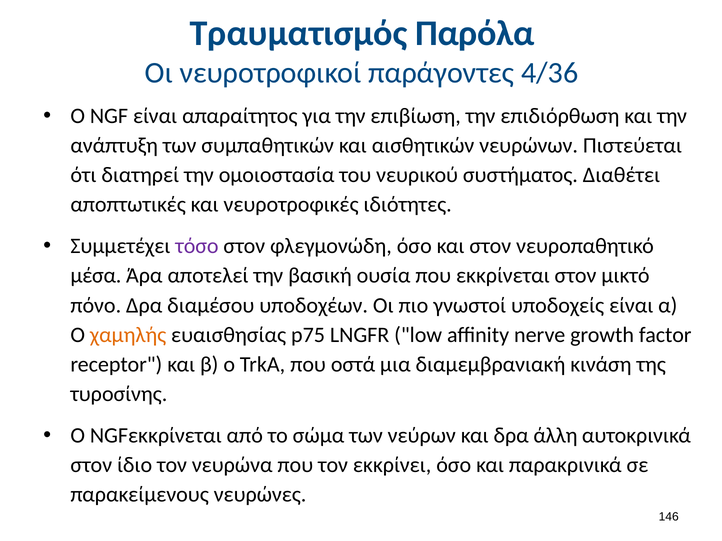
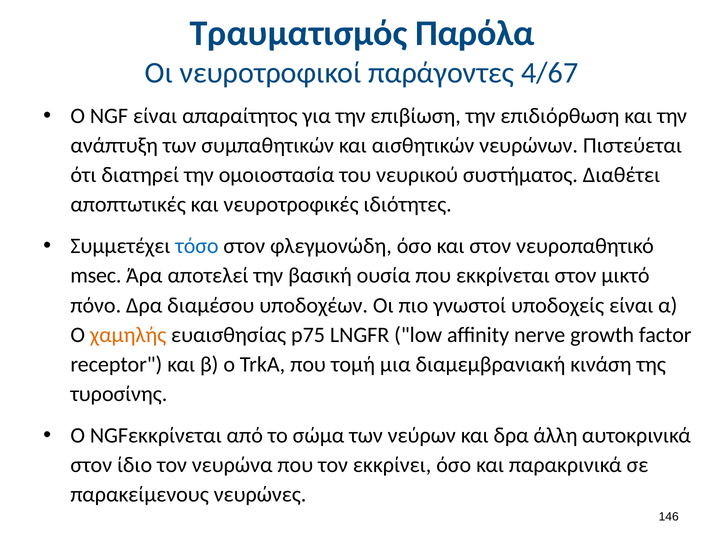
4/36: 4/36 -> 4/67
τόσο colour: purple -> blue
μέσα: μέσα -> msec
οστά: οστά -> τομή
